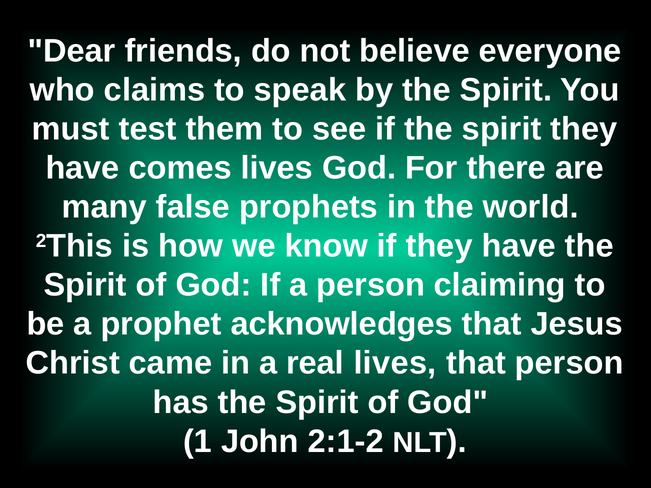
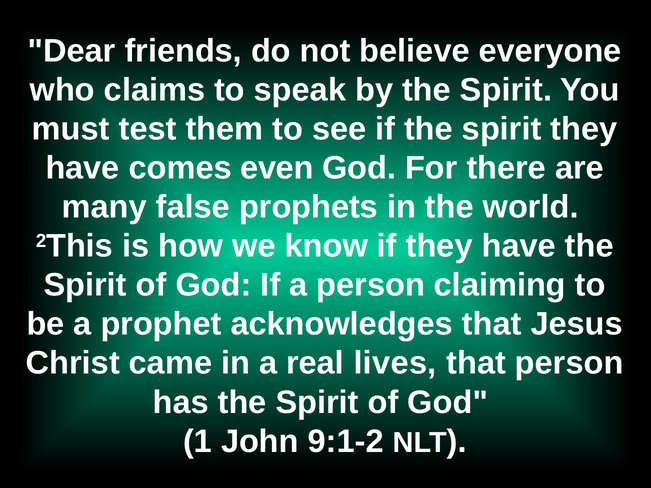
comes lives: lives -> even
2:1-2: 2:1-2 -> 9:1-2
